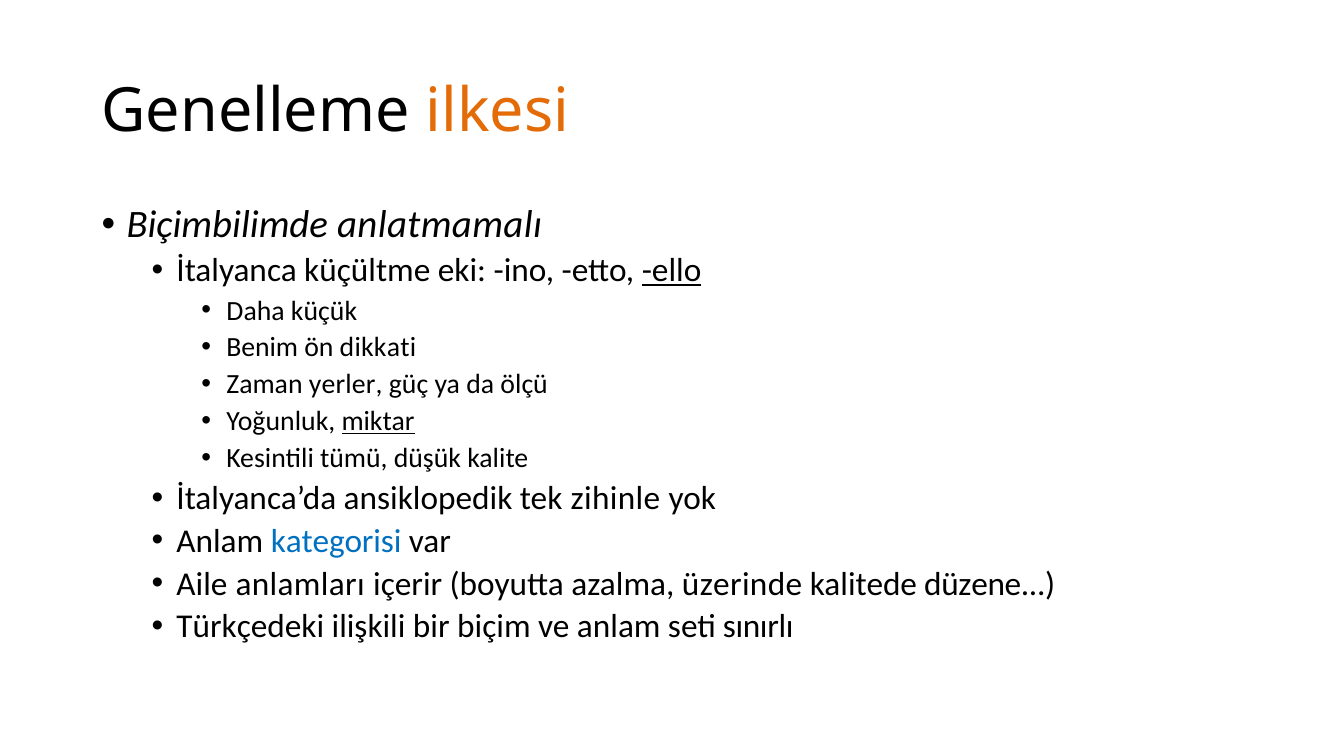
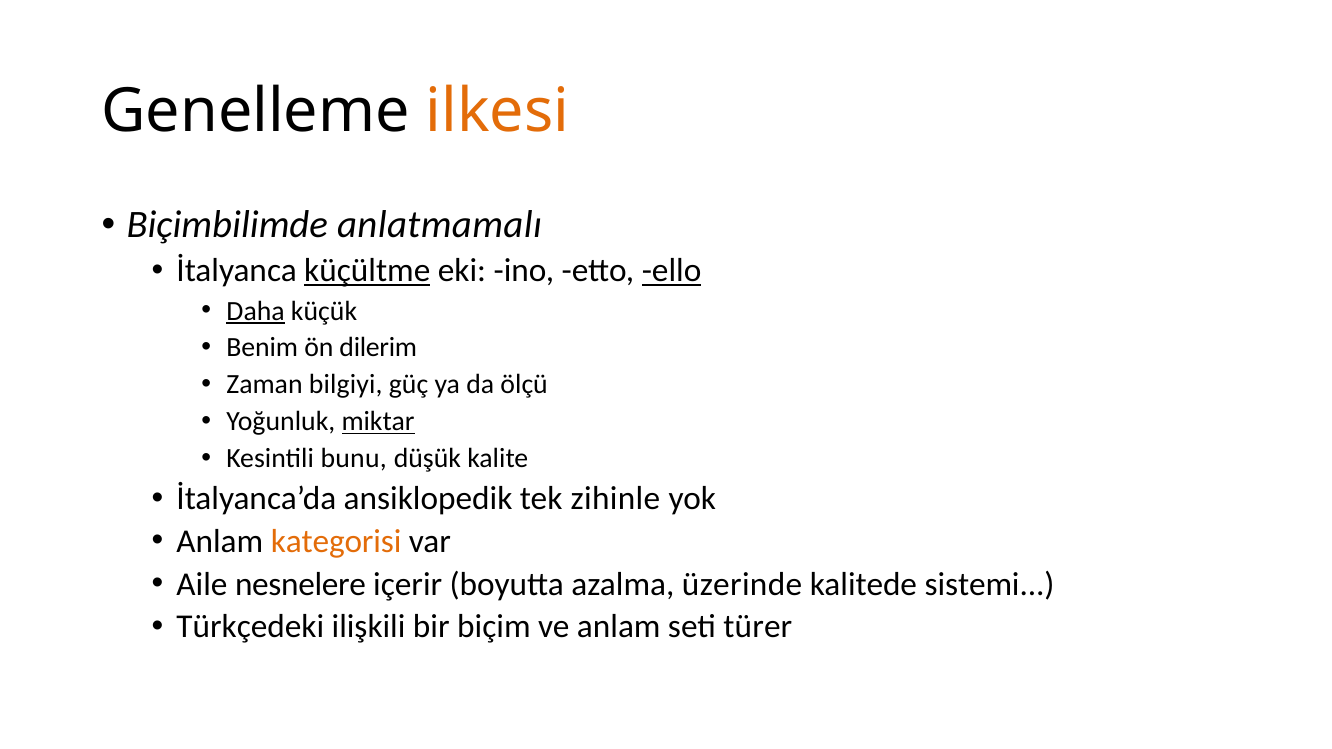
küçültme underline: none -> present
Daha underline: none -> present
dikkati: dikkati -> dilerim
yerler: yerler -> bilgiyi
tümü: tümü -> bunu
kategorisi colour: blue -> orange
anlamları: anlamları -> nesnelere
düzene: düzene -> sistemi
sınırlı: sınırlı -> türer
